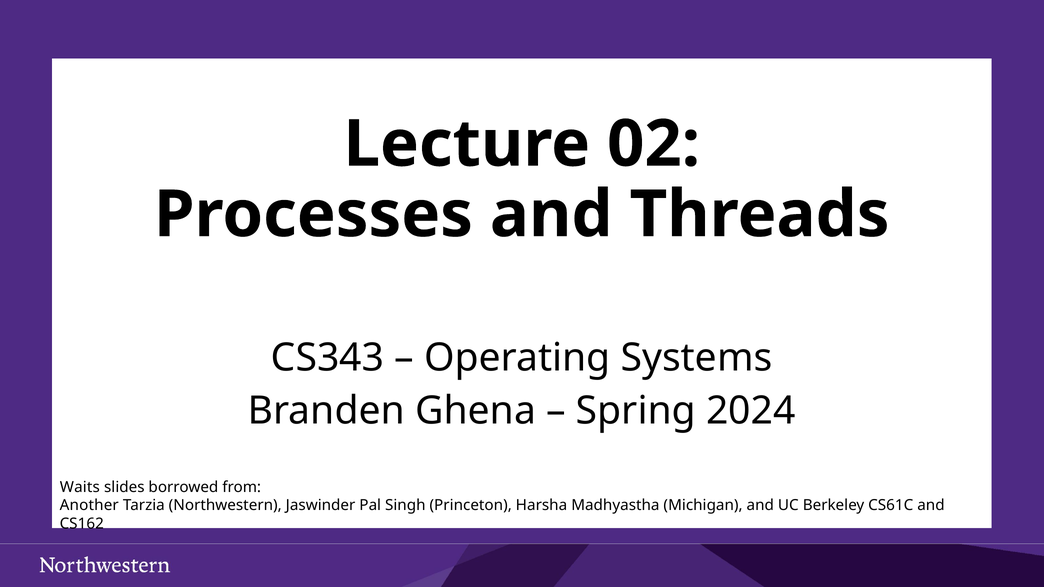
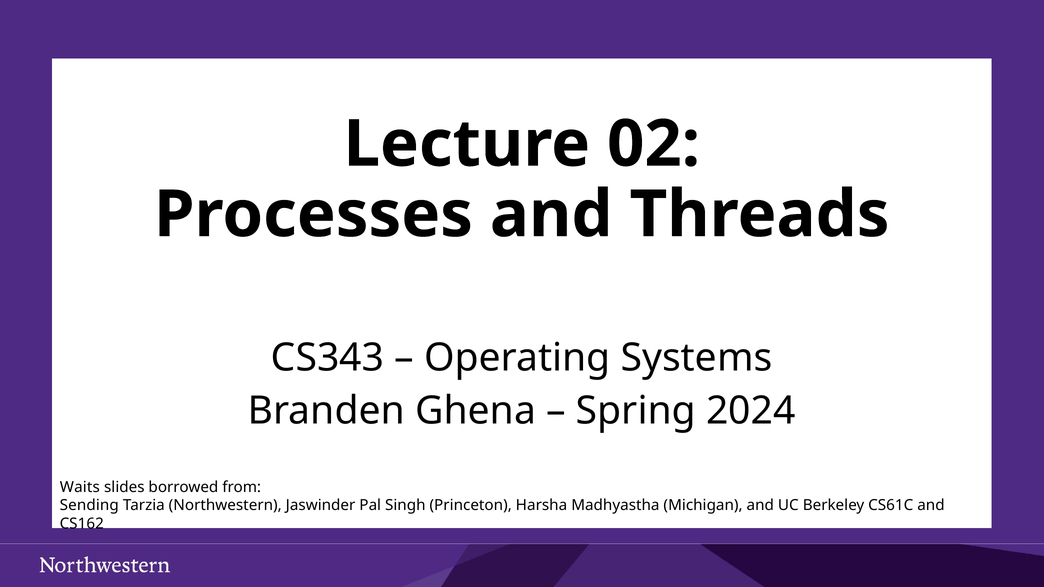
Another: Another -> Sending
